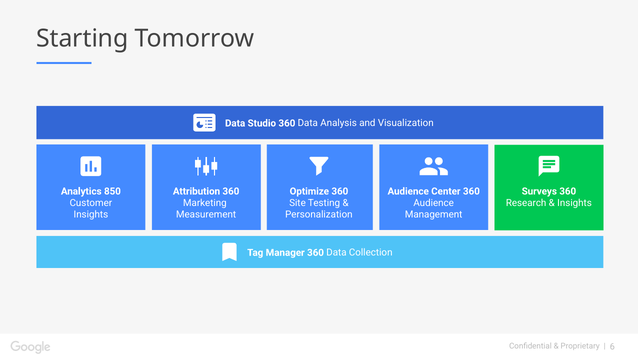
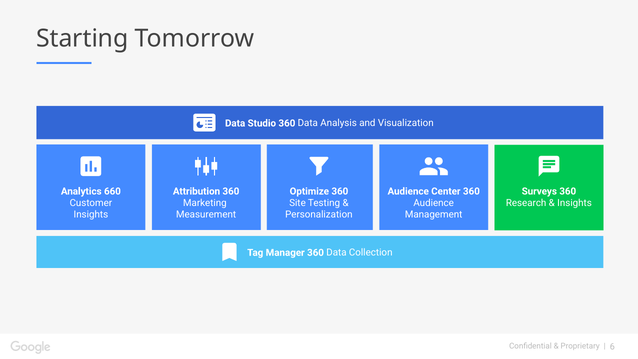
850: 850 -> 660
